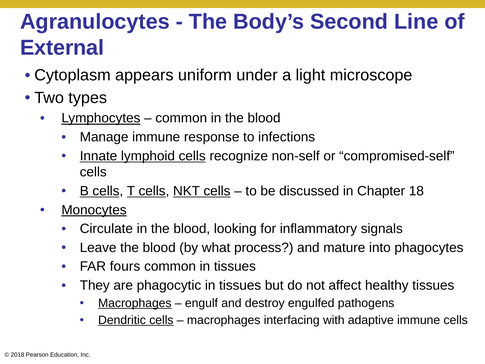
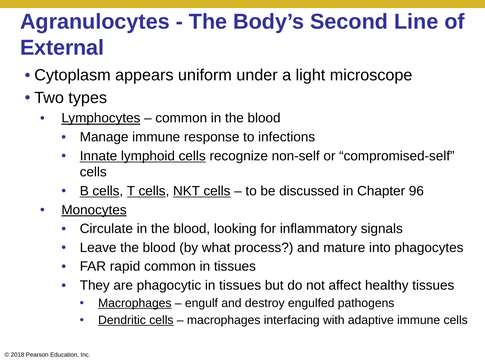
18: 18 -> 96
fours: fours -> rapid
